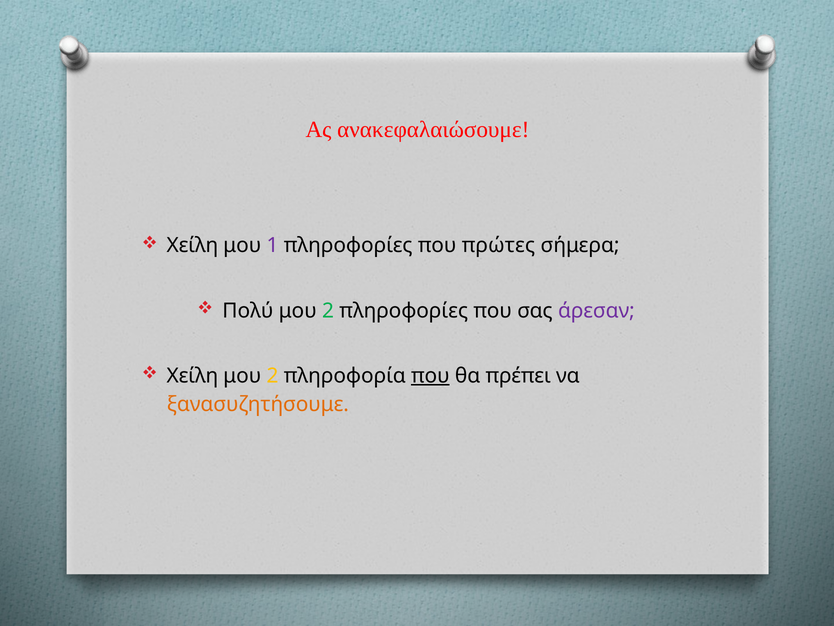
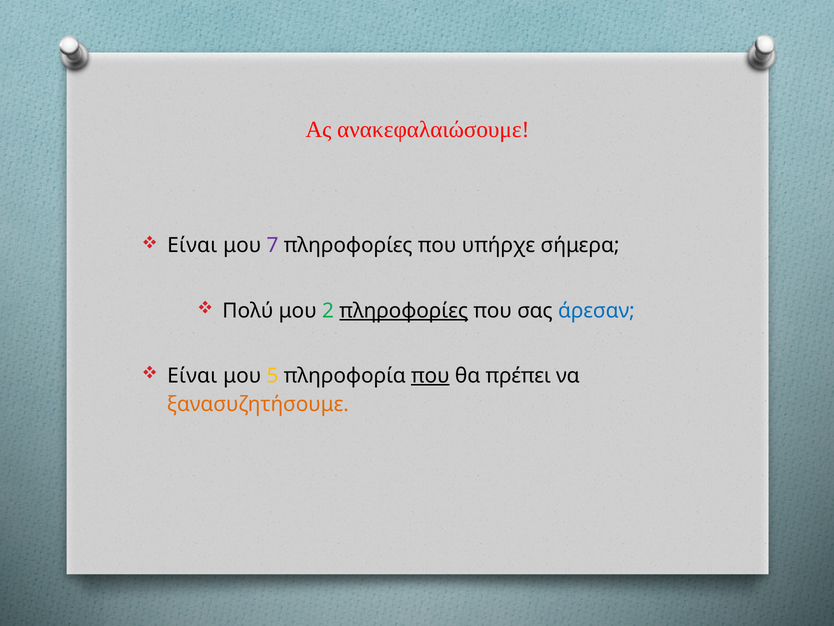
Χείλη at (192, 245): Χείλη -> Είναι
1: 1 -> 7
πρώτες: πρώτες -> υπήρχε
πληροφορίες at (404, 310) underline: none -> present
άρεσαν colour: purple -> blue
Χείλη at (192, 376): Χείλη -> Είναι
2 at (273, 376): 2 -> 5
